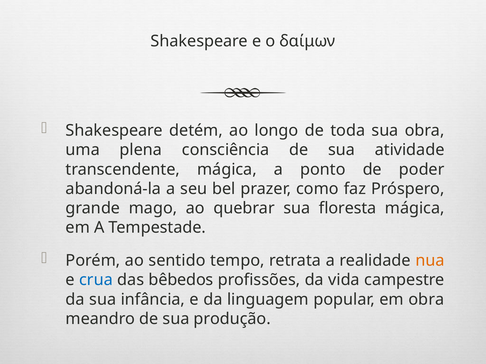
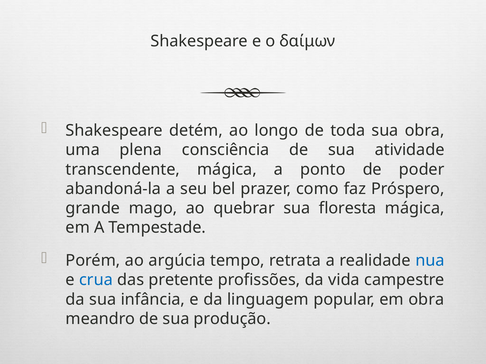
sentido: sentido -> argúcia
nua colour: orange -> blue
bêbedos: bêbedos -> pretente
